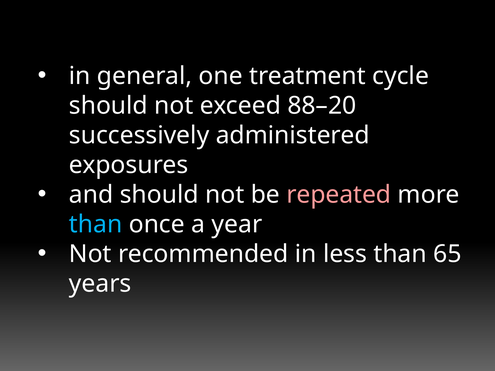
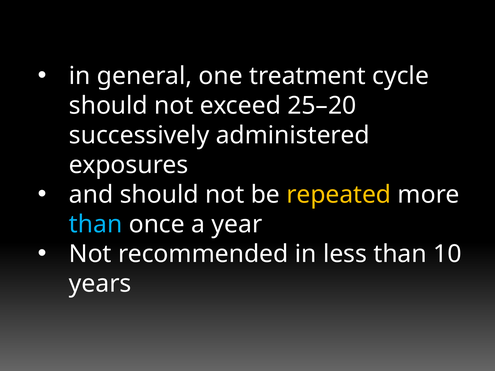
88–20: 88–20 -> 25–20
repeated colour: pink -> yellow
65: 65 -> 10
